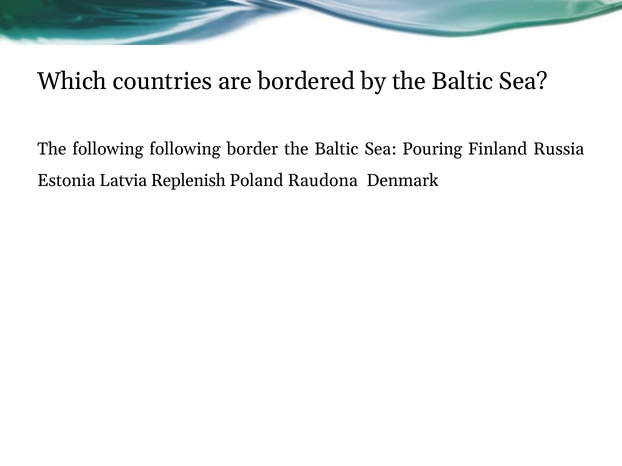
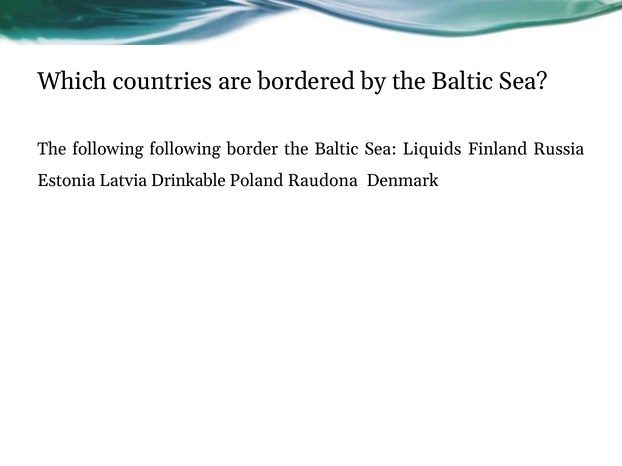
Pouring: Pouring -> Liquids
Replenish: Replenish -> Drinkable
